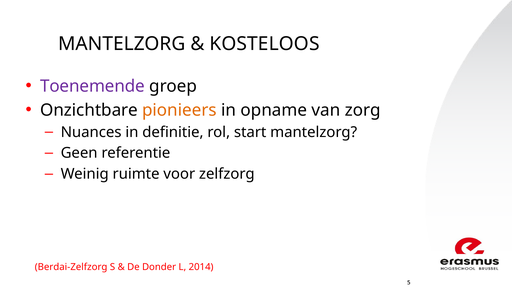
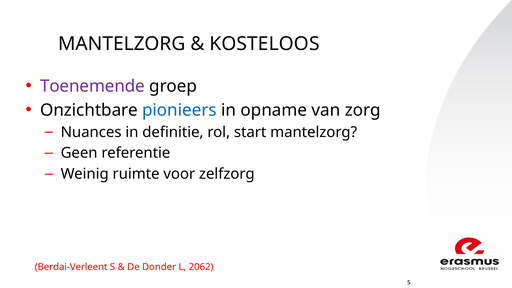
pionieers colour: orange -> blue
Berdai-Zelfzorg: Berdai-Zelfzorg -> Berdai-Verleent
2014: 2014 -> 2062
